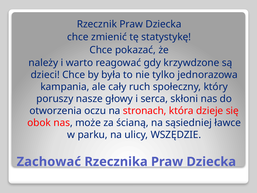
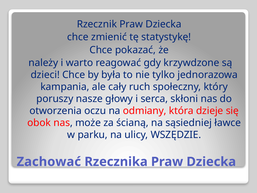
stronach: stronach -> odmiany
